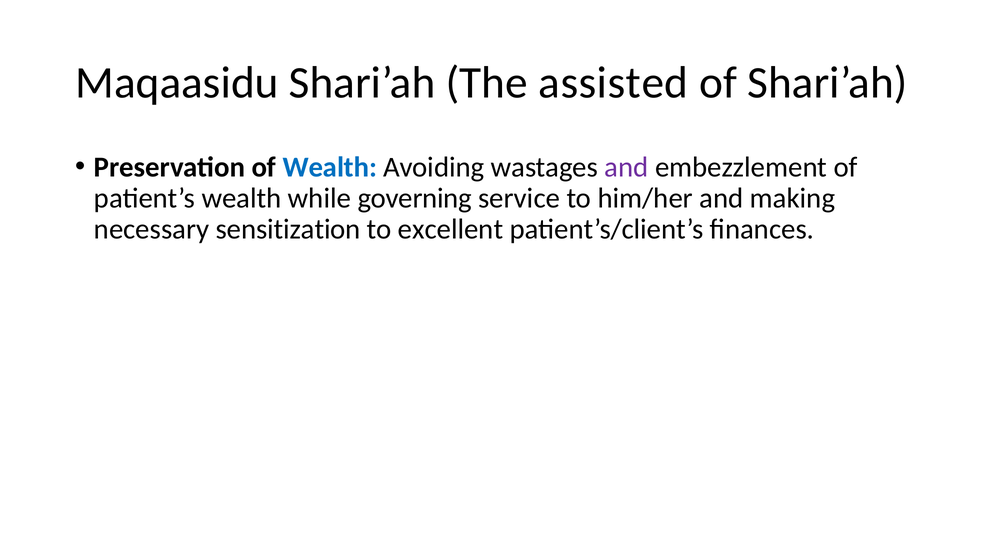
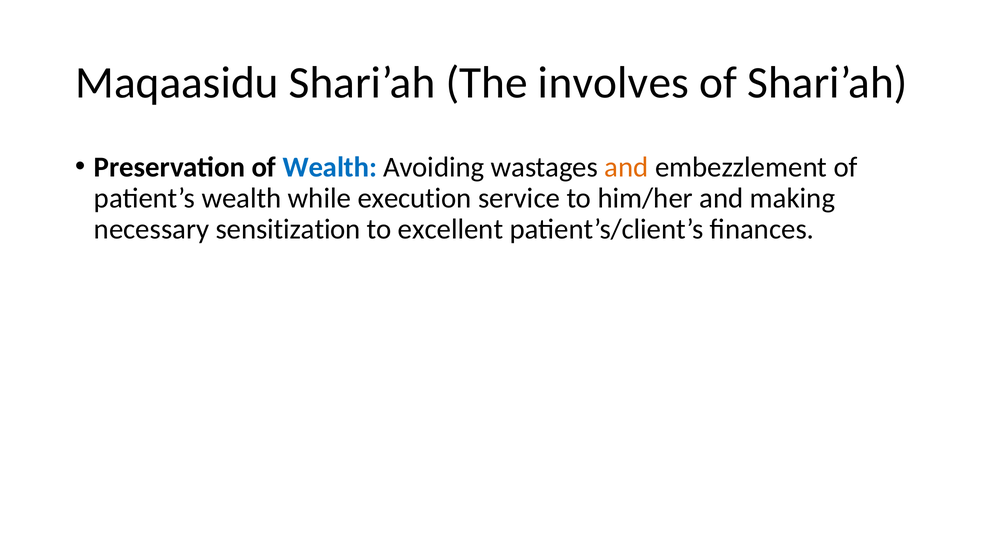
assisted: assisted -> involves
and at (626, 167) colour: purple -> orange
governing: governing -> execution
